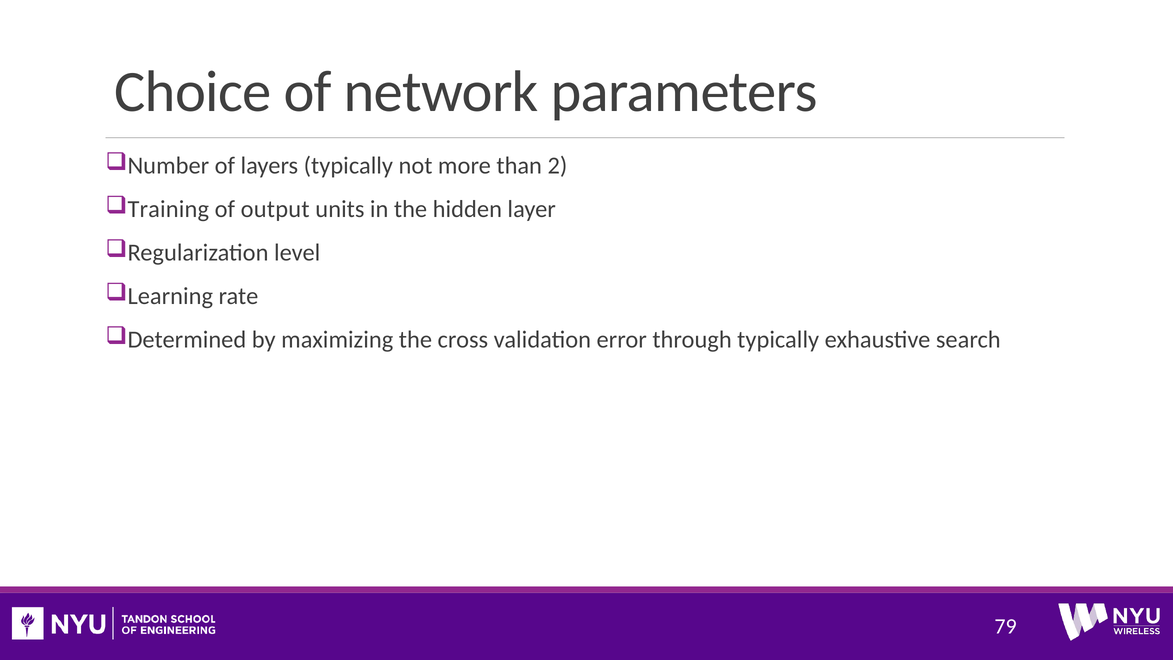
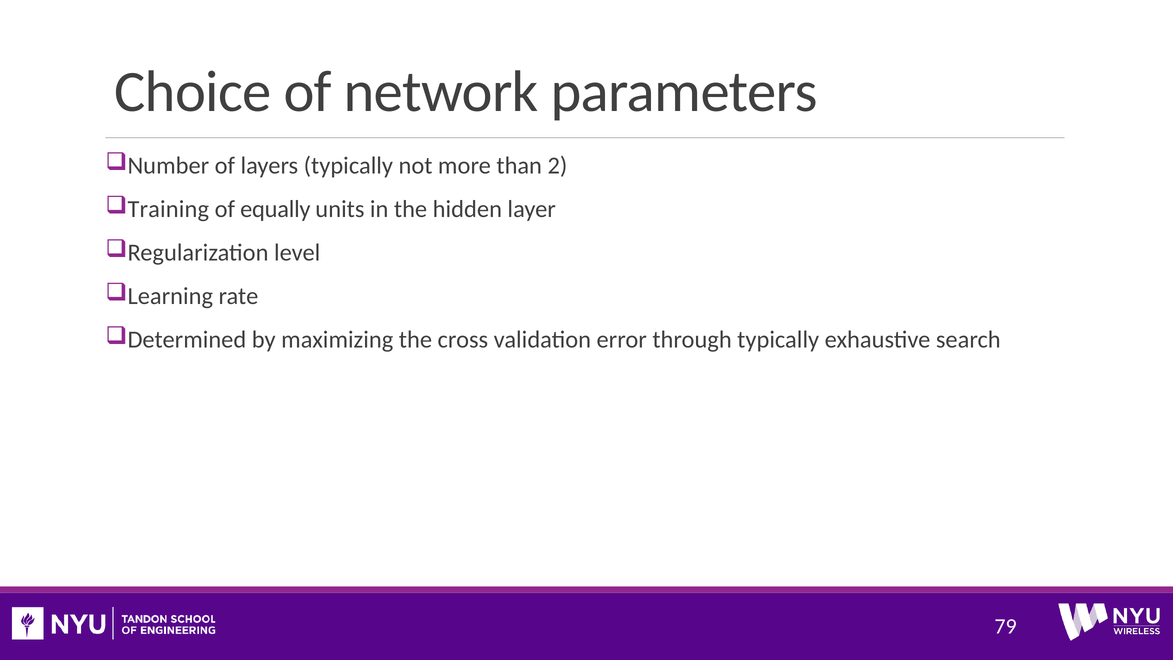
output: output -> equally
